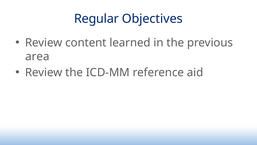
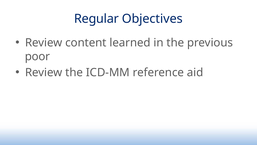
area: area -> poor
